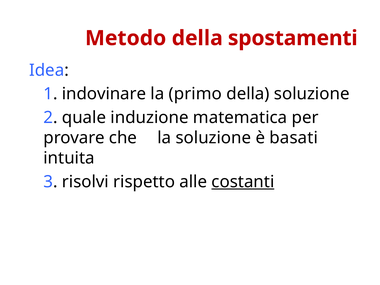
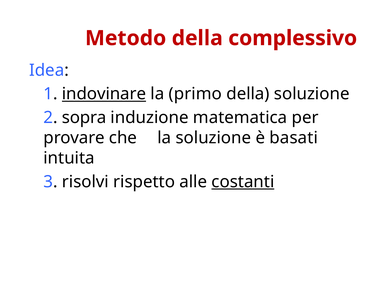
spostamenti: spostamenti -> complessivo
indovinare underline: none -> present
quale: quale -> sopra
